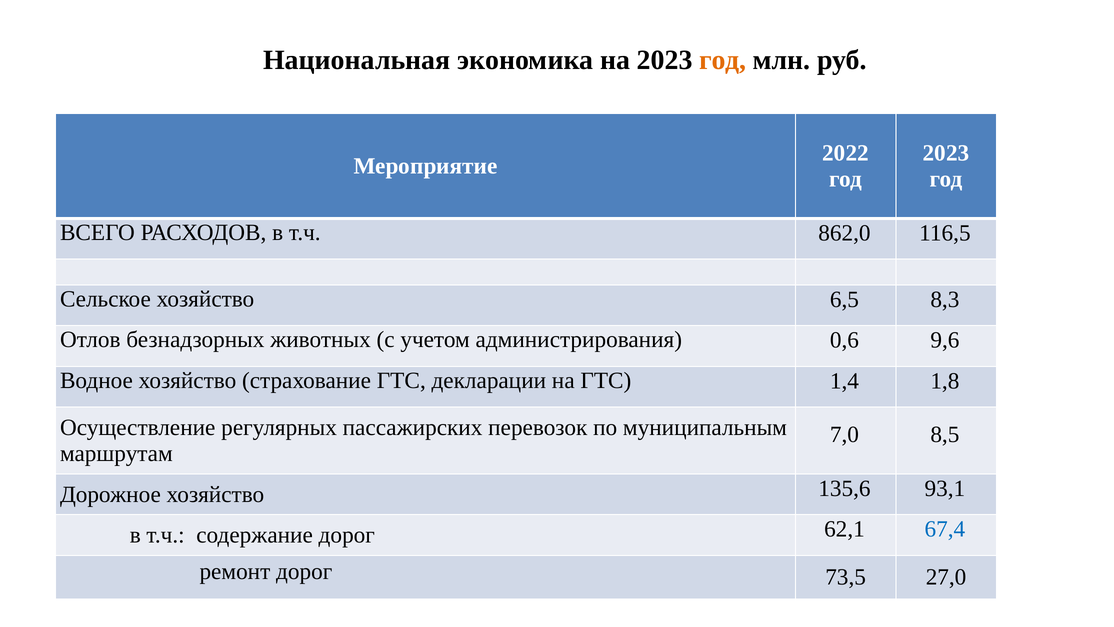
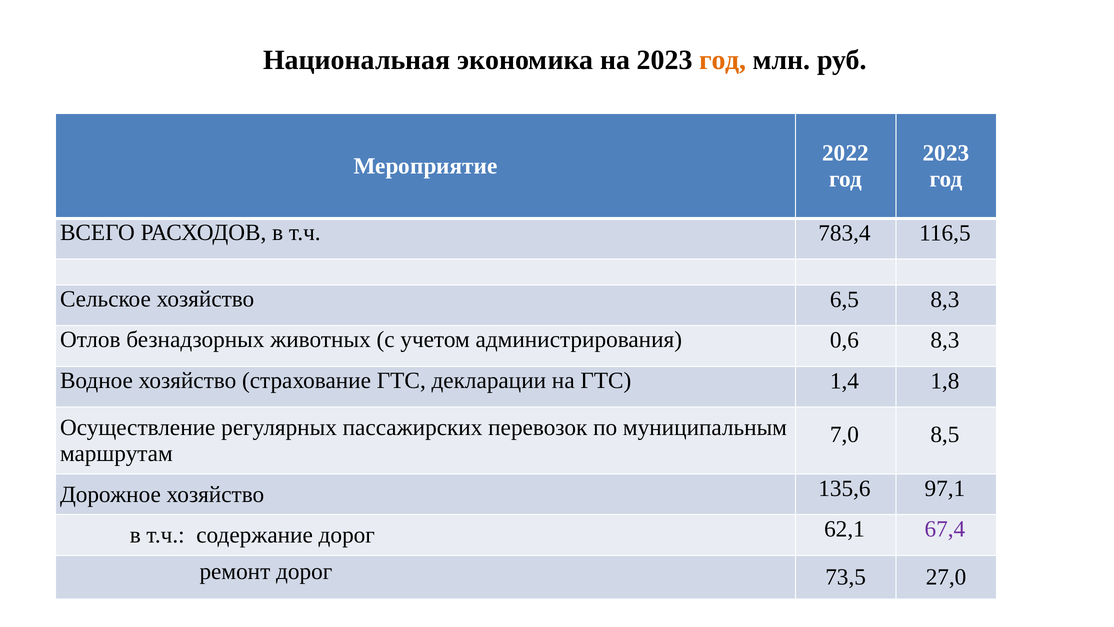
862,0: 862,0 -> 783,4
0,6 9,6: 9,6 -> 8,3
93,1: 93,1 -> 97,1
67,4 colour: blue -> purple
